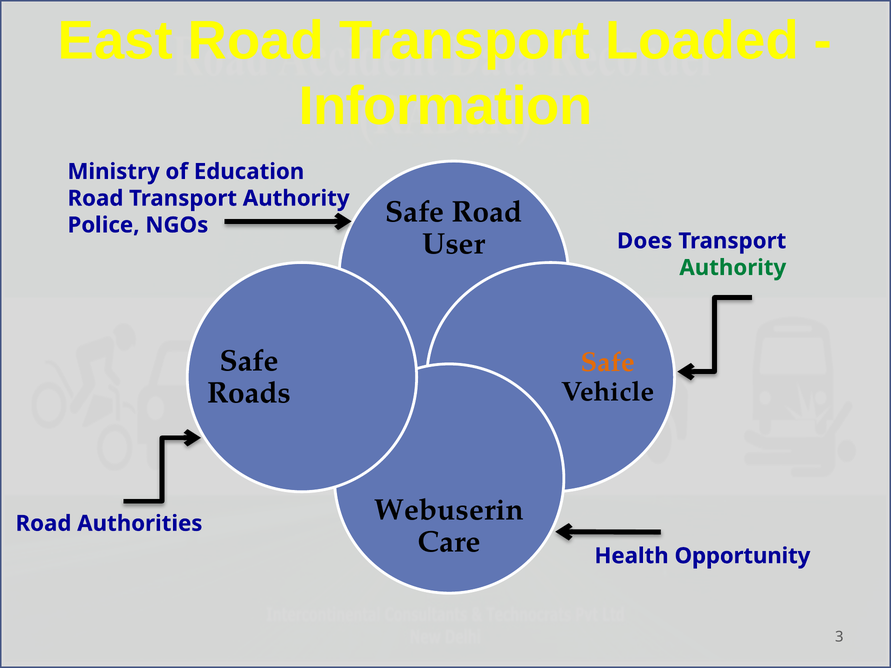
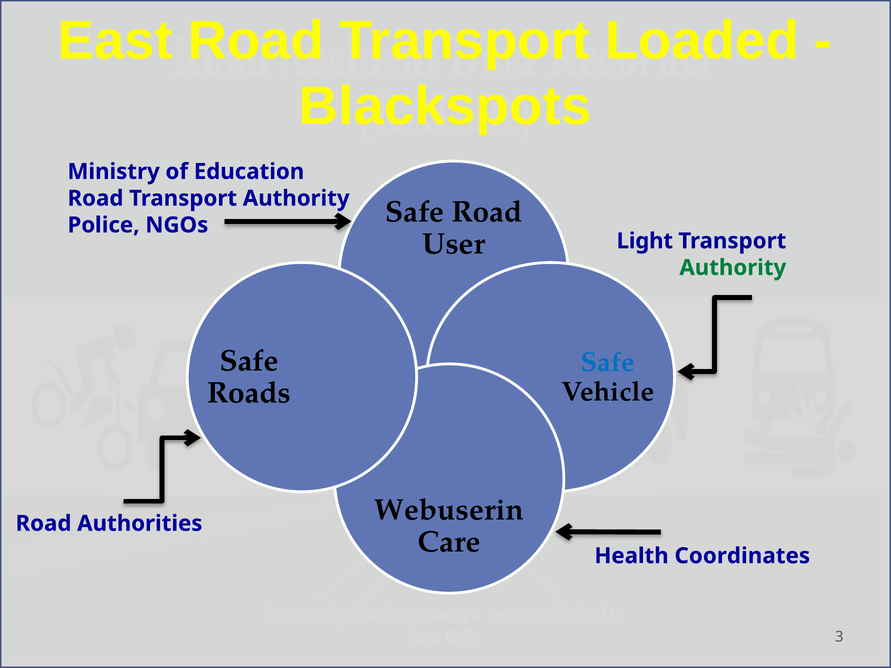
Information: Information -> Blackspots
Does: Does -> Light
Safe at (608, 362) colour: orange -> blue
Opportunity: Opportunity -> Coordinates
